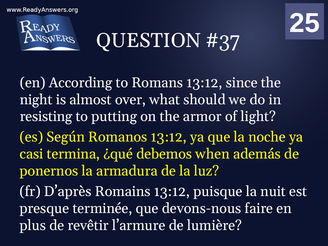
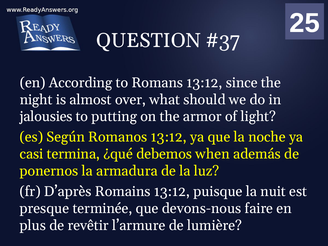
resisting: resisting -> jalousies
